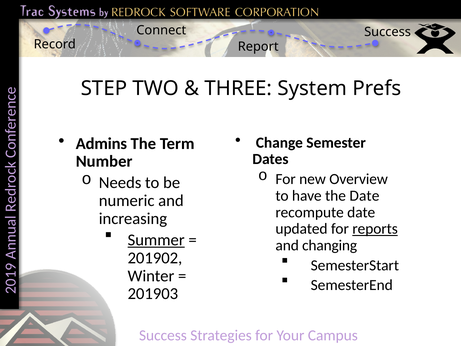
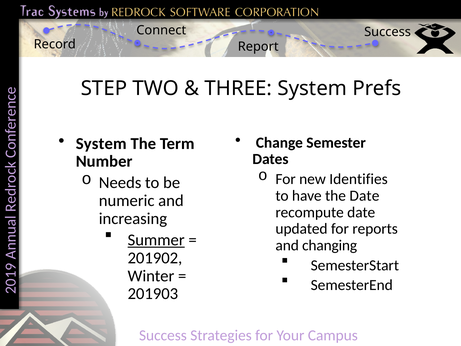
Admins at (101, 143): Admins -> System
Overview: Overview -> Identifies
reports underline: present -> none
